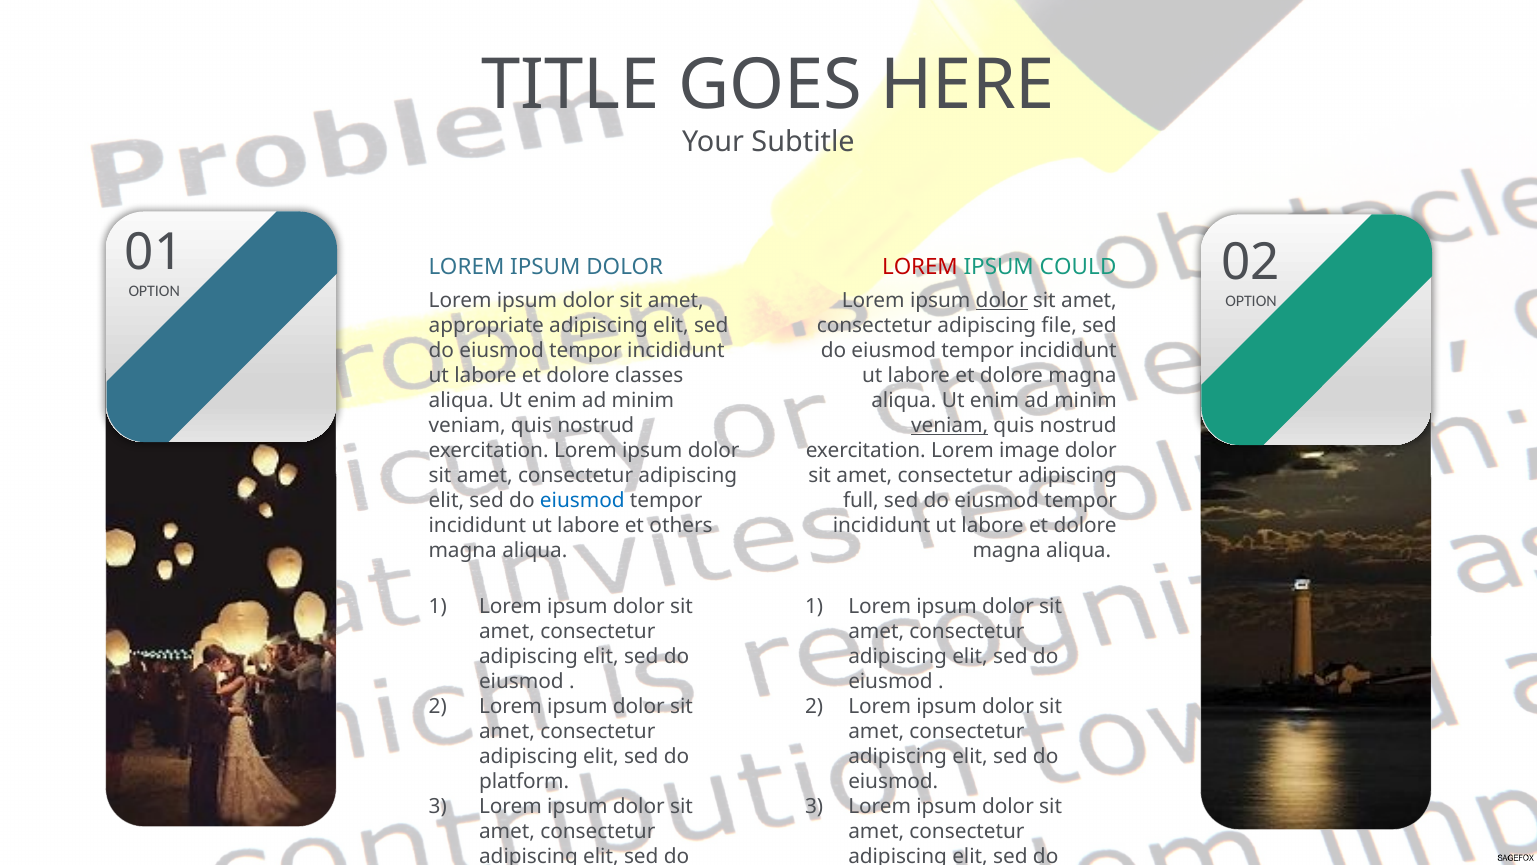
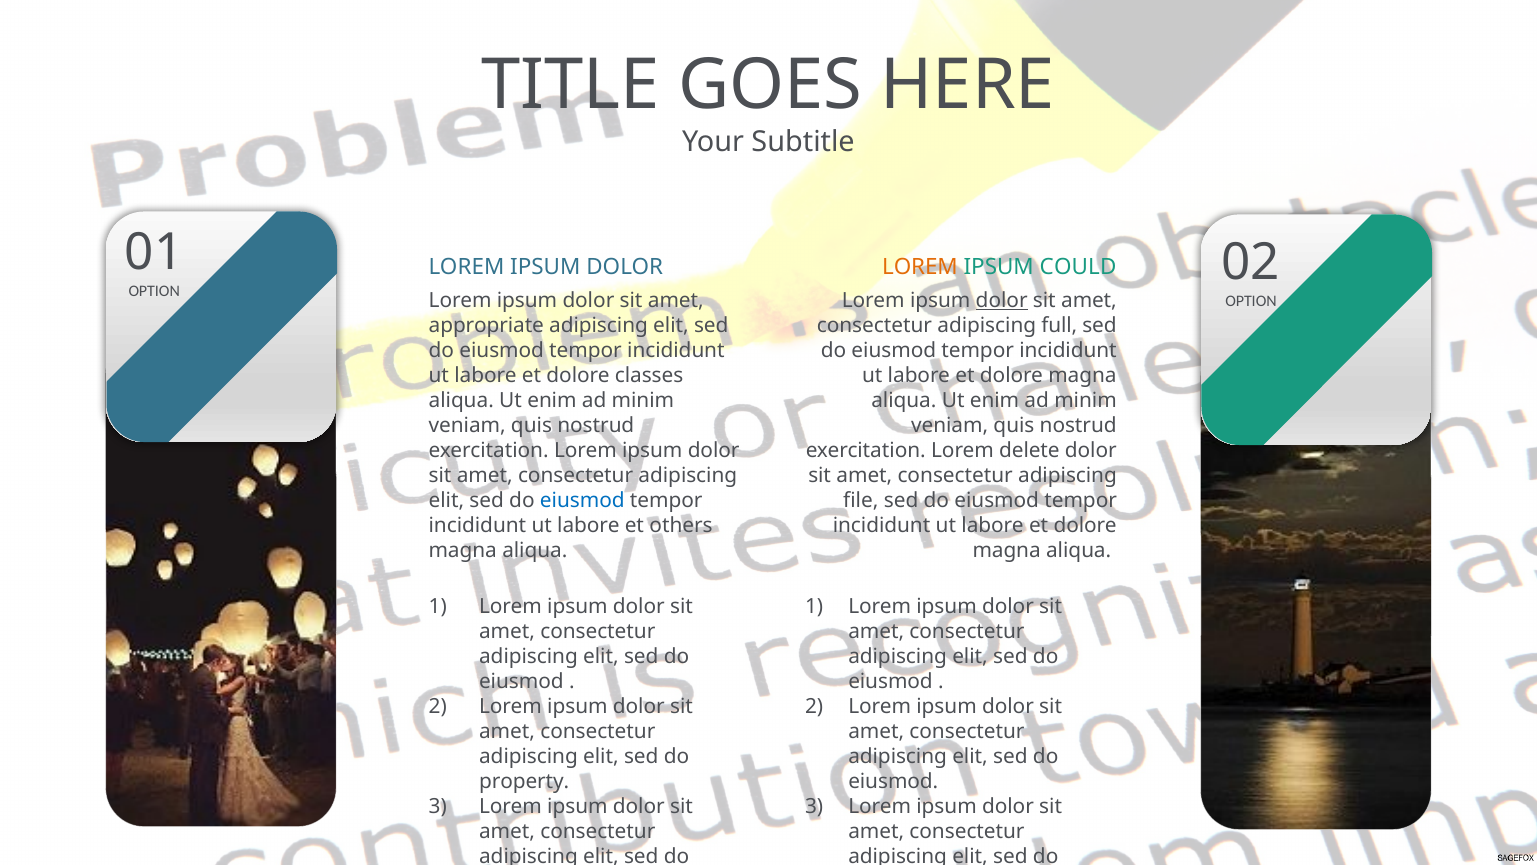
LOREM at (920, 267) colour: red -> orange
file: file -> full
veniam at (950, 425) underline: present -> none
image: image -> delete
full: full -> file
platform: platform -> property
